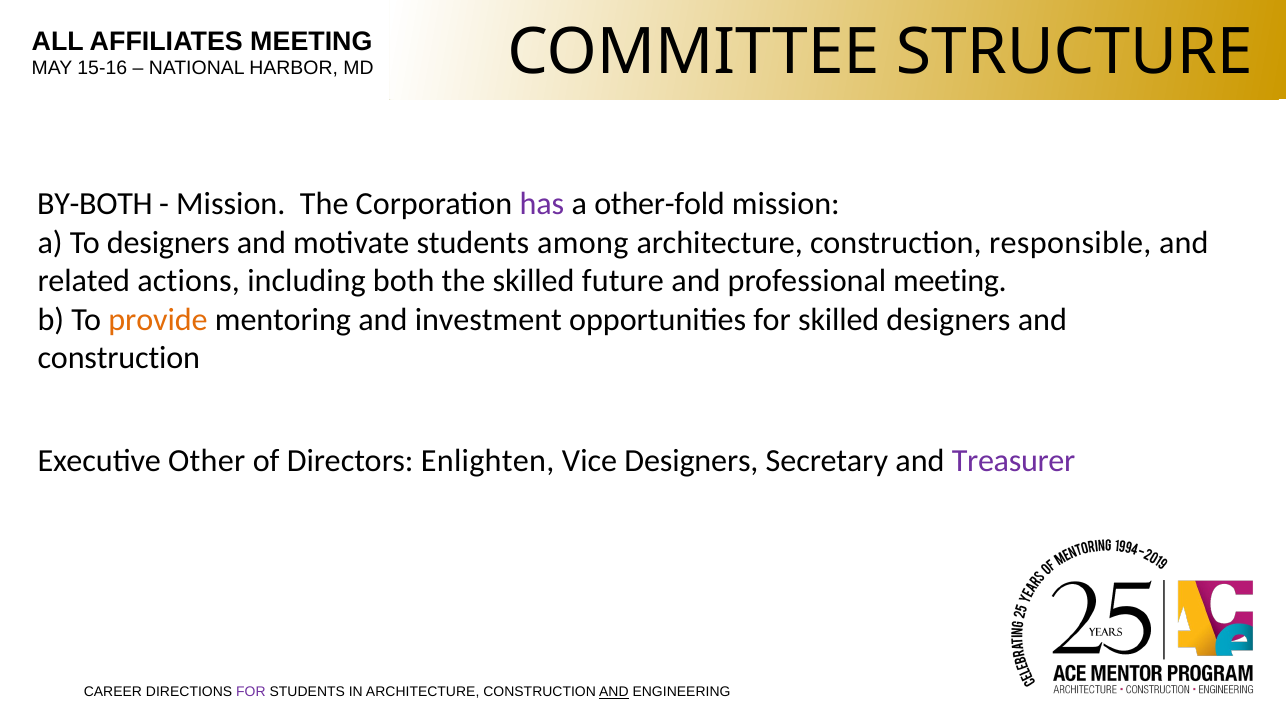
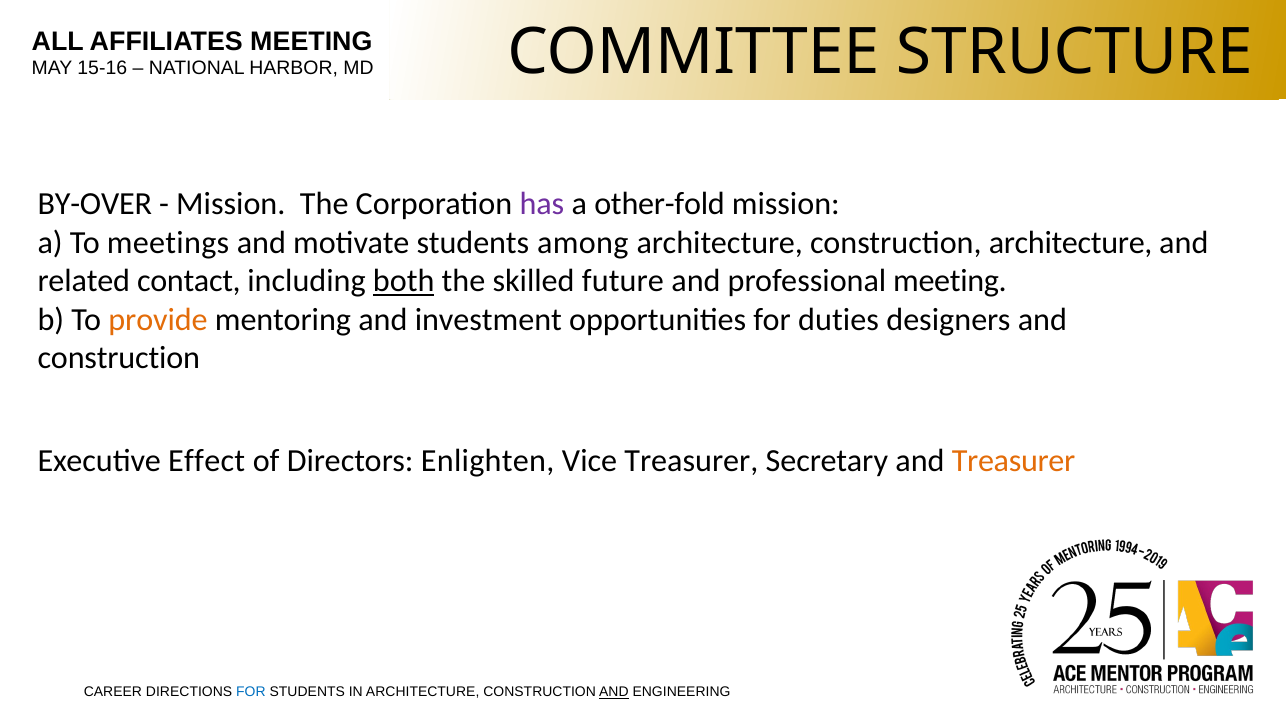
BY-BOTH: BY-BOTH -> BY-OVER
To designers: designers -> meetings
construction responsible: responsible -> architecture
actions: actions -> contact
both underline: none -> present
for skilled: skilled -> duties
Other: Other -> Effect
Vice Designers: Designers -> Treasurer
Treasurer at (1014, 461) colour: purple -> orange
FOR at (251, 693) colour: purple -> blue
